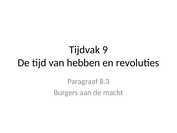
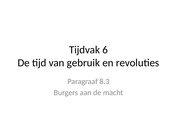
9: 9 -> 6
hebben: hebben -> gebruik
